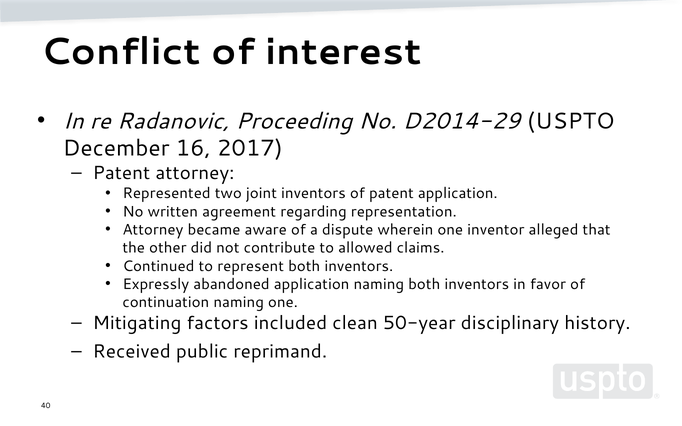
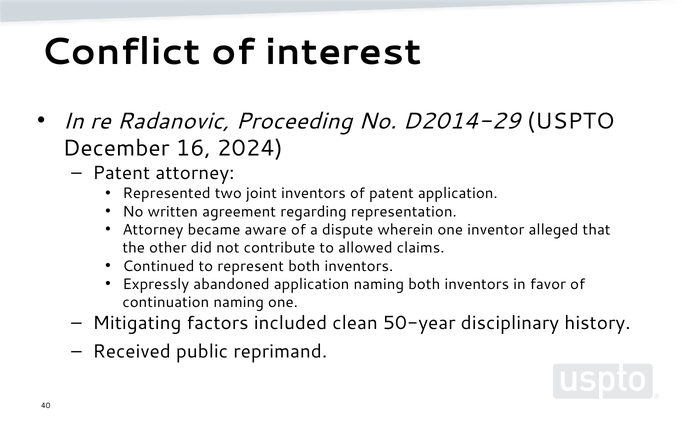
2017: 2017 -> 2024
